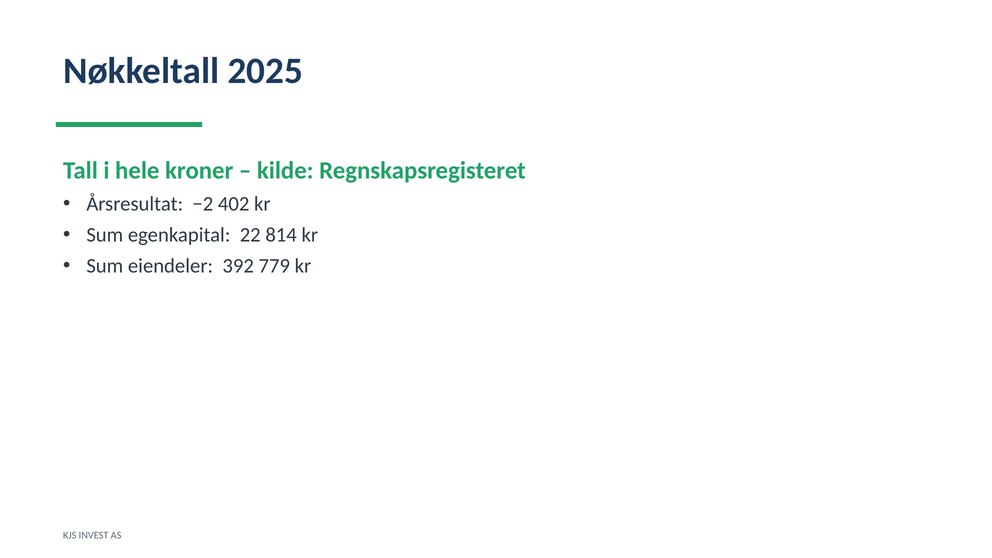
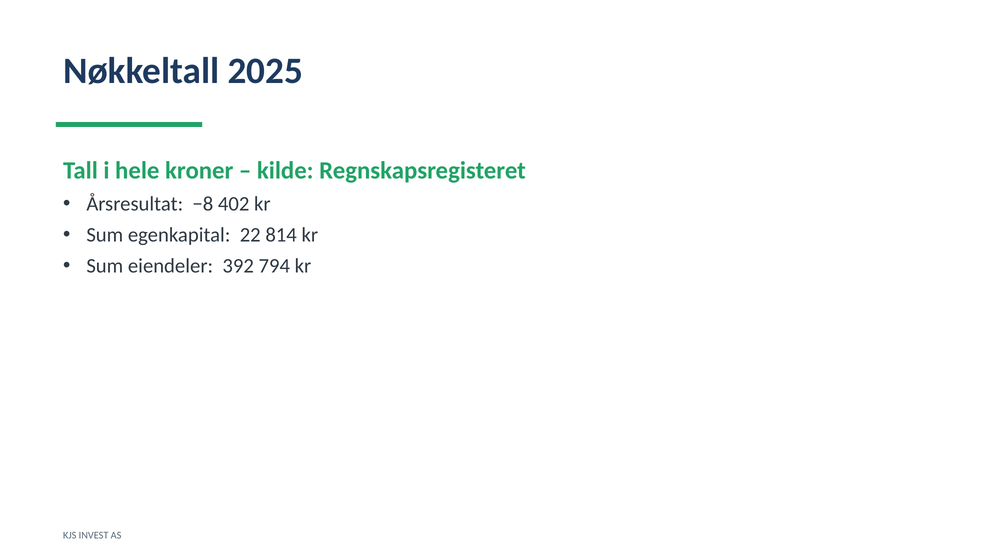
−2: −2 -> −8
779: 779 -> 794
